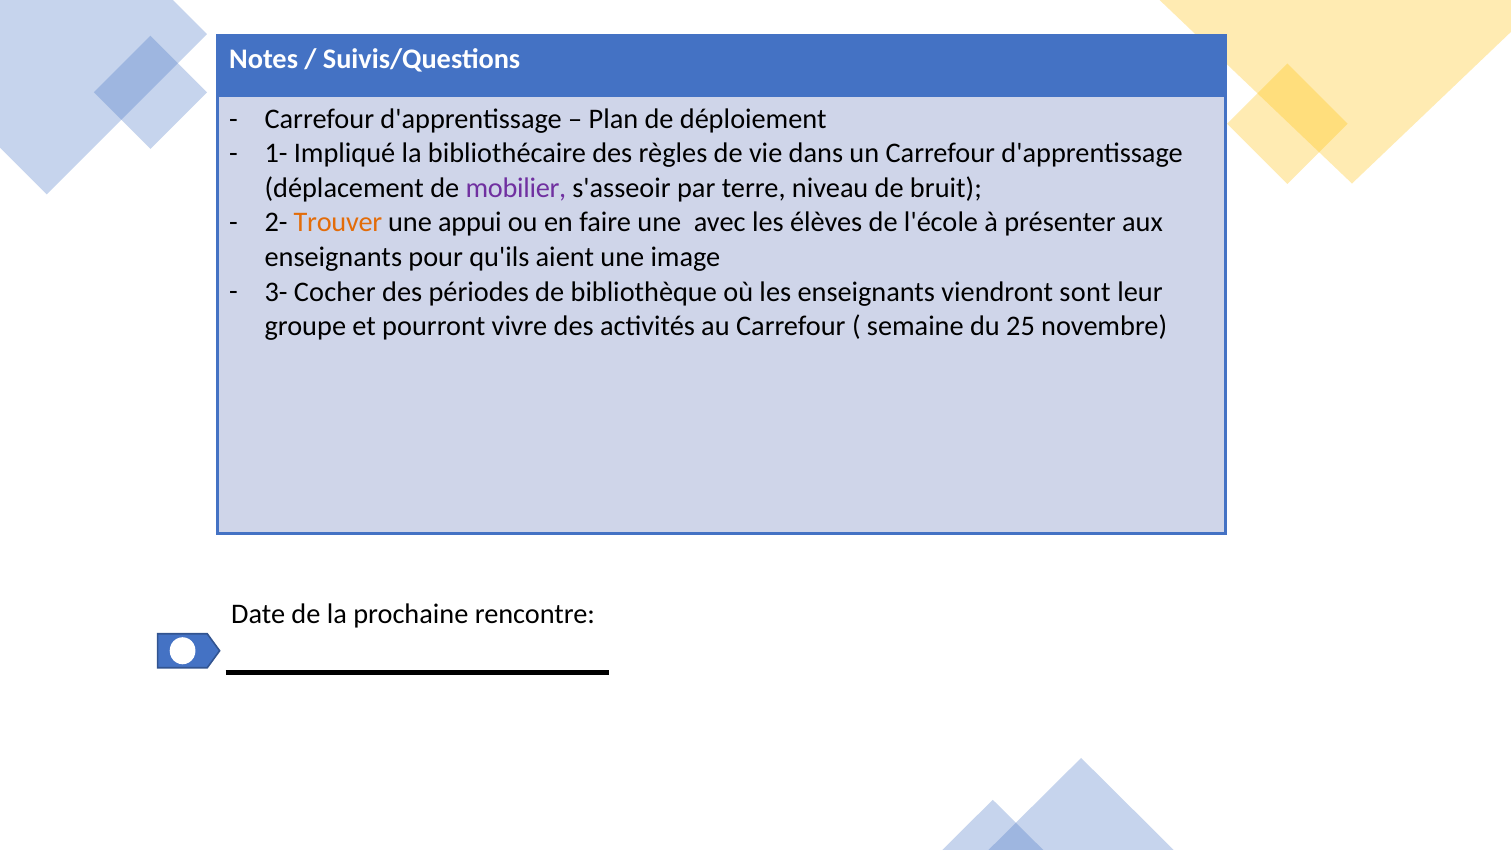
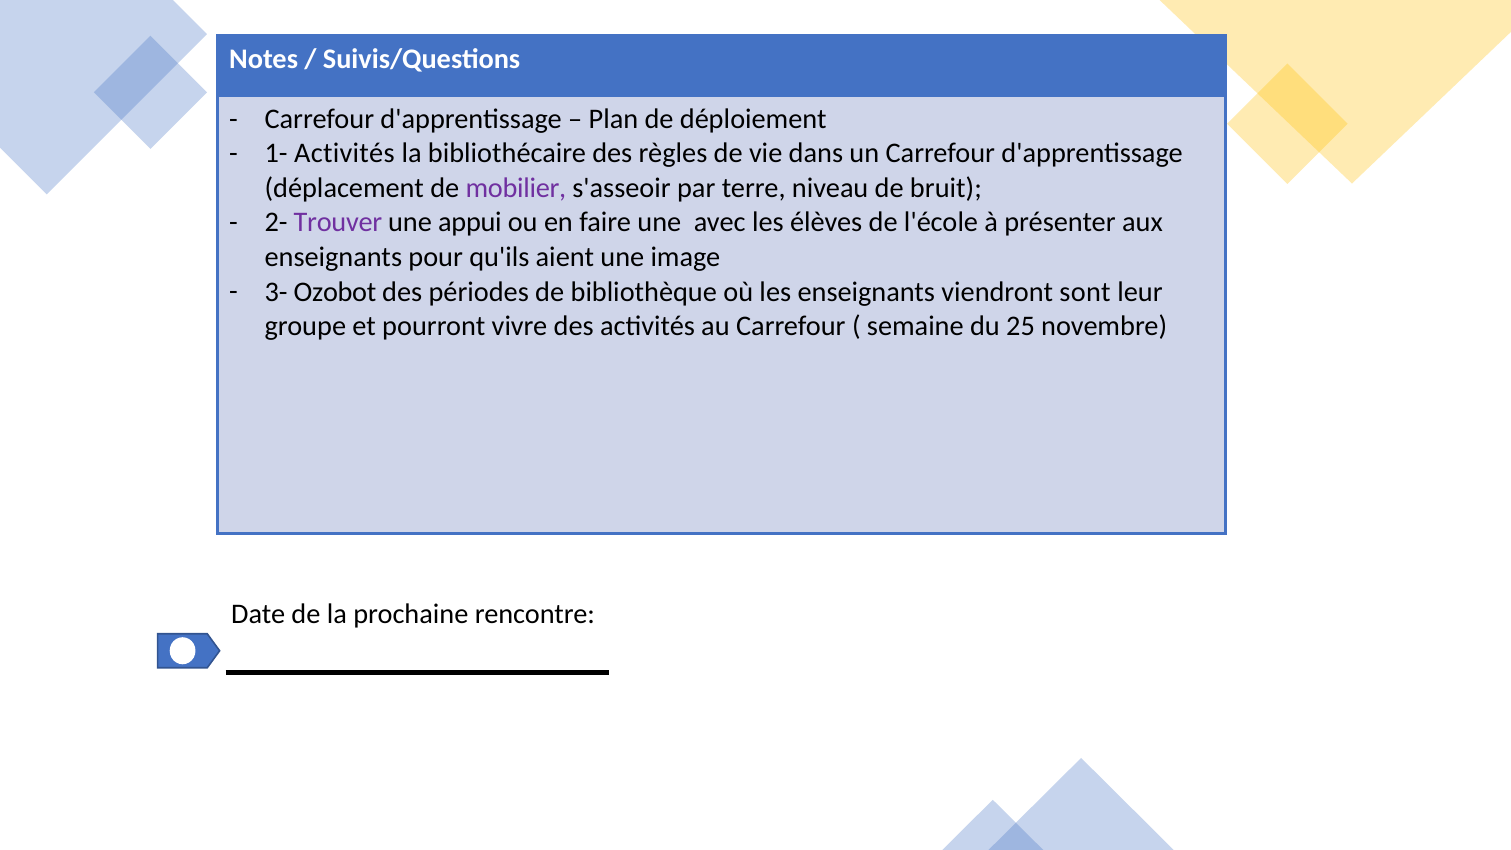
1- Impliqué: Impliqué -> Activités
Trouver colour: orange -> purple
Cocher: Cocher -> Ozobot
